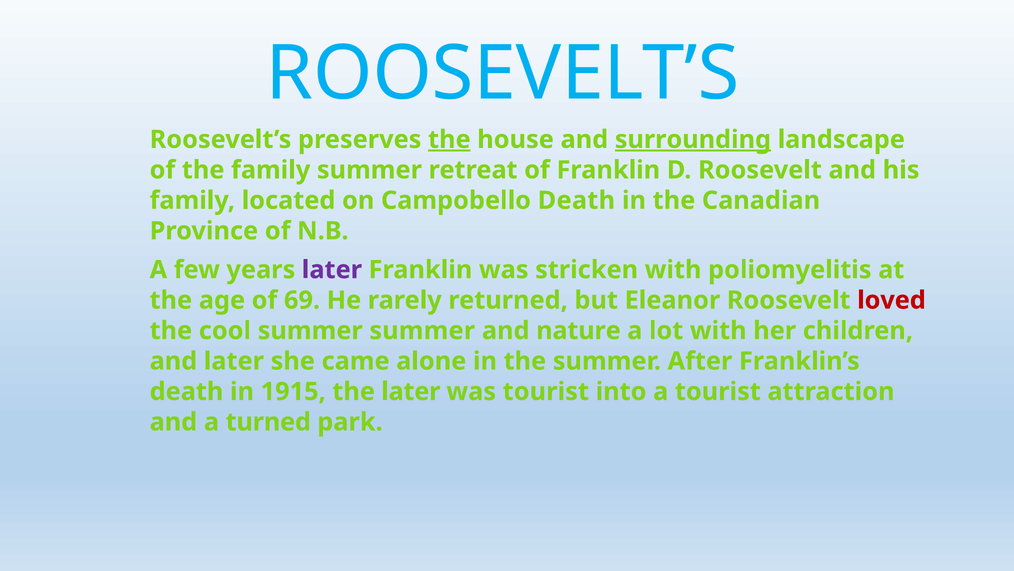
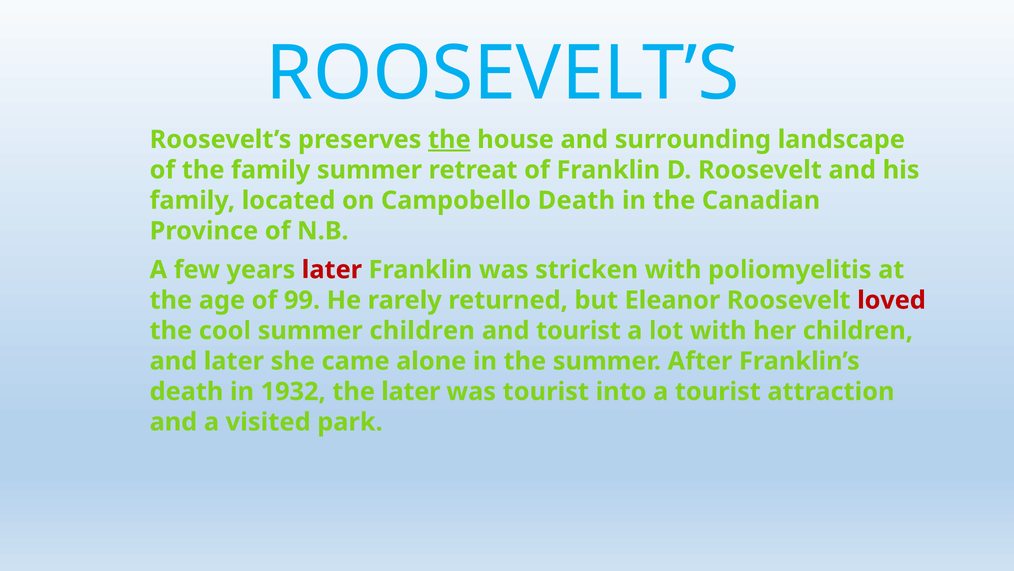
surrounding underline: present -> none
later at (332, 270) colour: purple -> red
69: 69 -> 99
summer summer: summer -> children
and nature: nature -> tourist
1915: 1915 -> 1932
turned: turned -> visited
